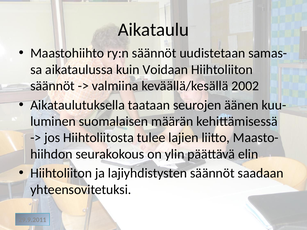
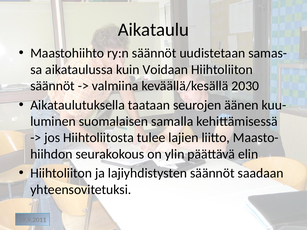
2002: 2002 -> 2030
määrän: määrän -> samalla
